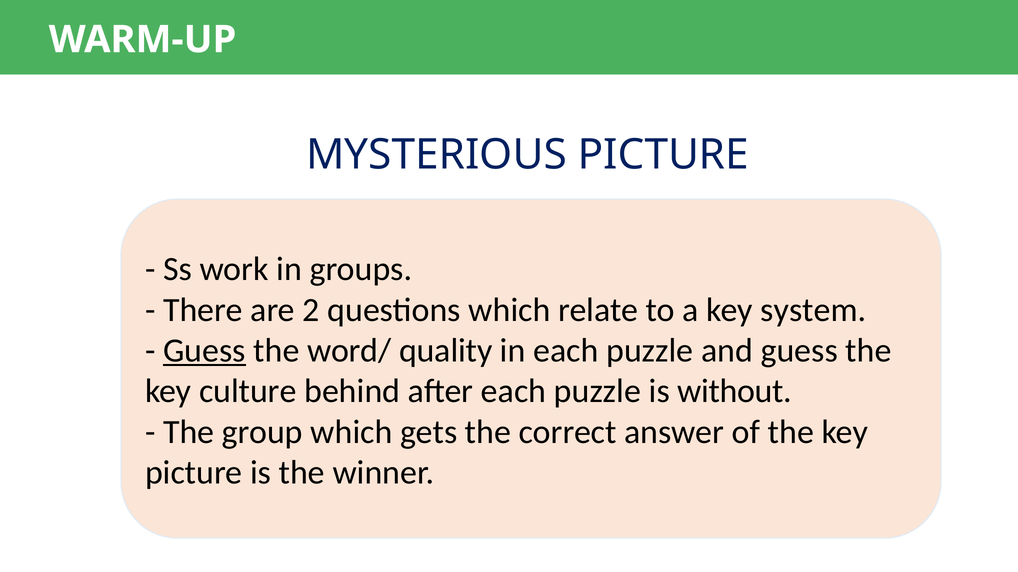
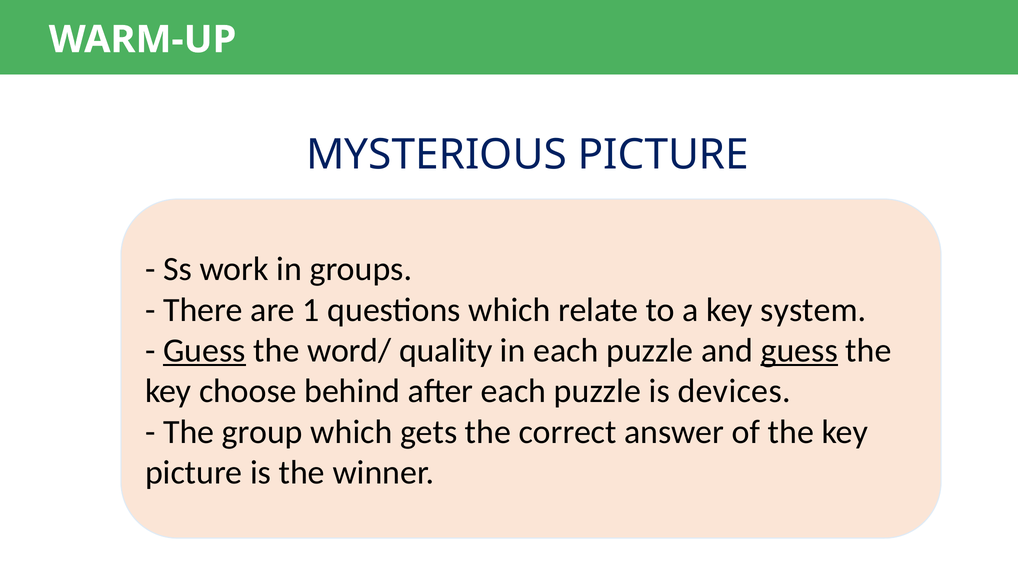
2: 2 -> 1
guess at (799, 351) underline: none -> present
culture: culture -> choose
without: without -> devices
